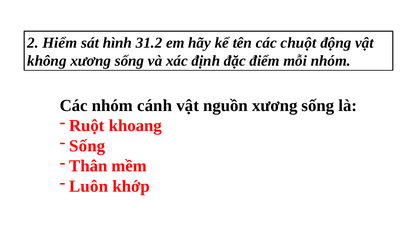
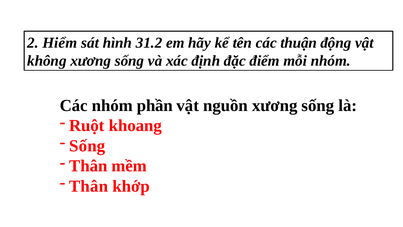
chuột: chuột -> thuận
cánh: cánh -> phần
Luôn at (89, 186): Luôn -> Thân
